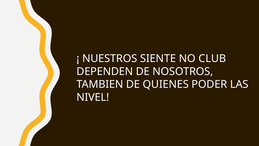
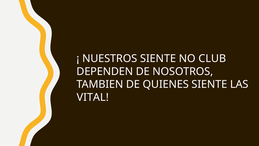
QUIENES PODER: PODER -> SIENTE
NIVEL: NIVEL -> VITAL
